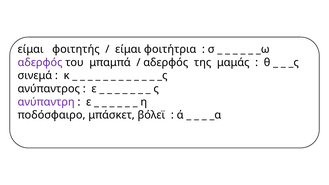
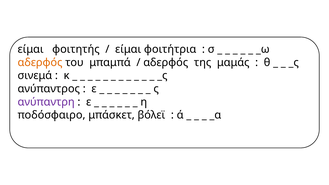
αδερφός at (40, 62) colour: purple -> orange
